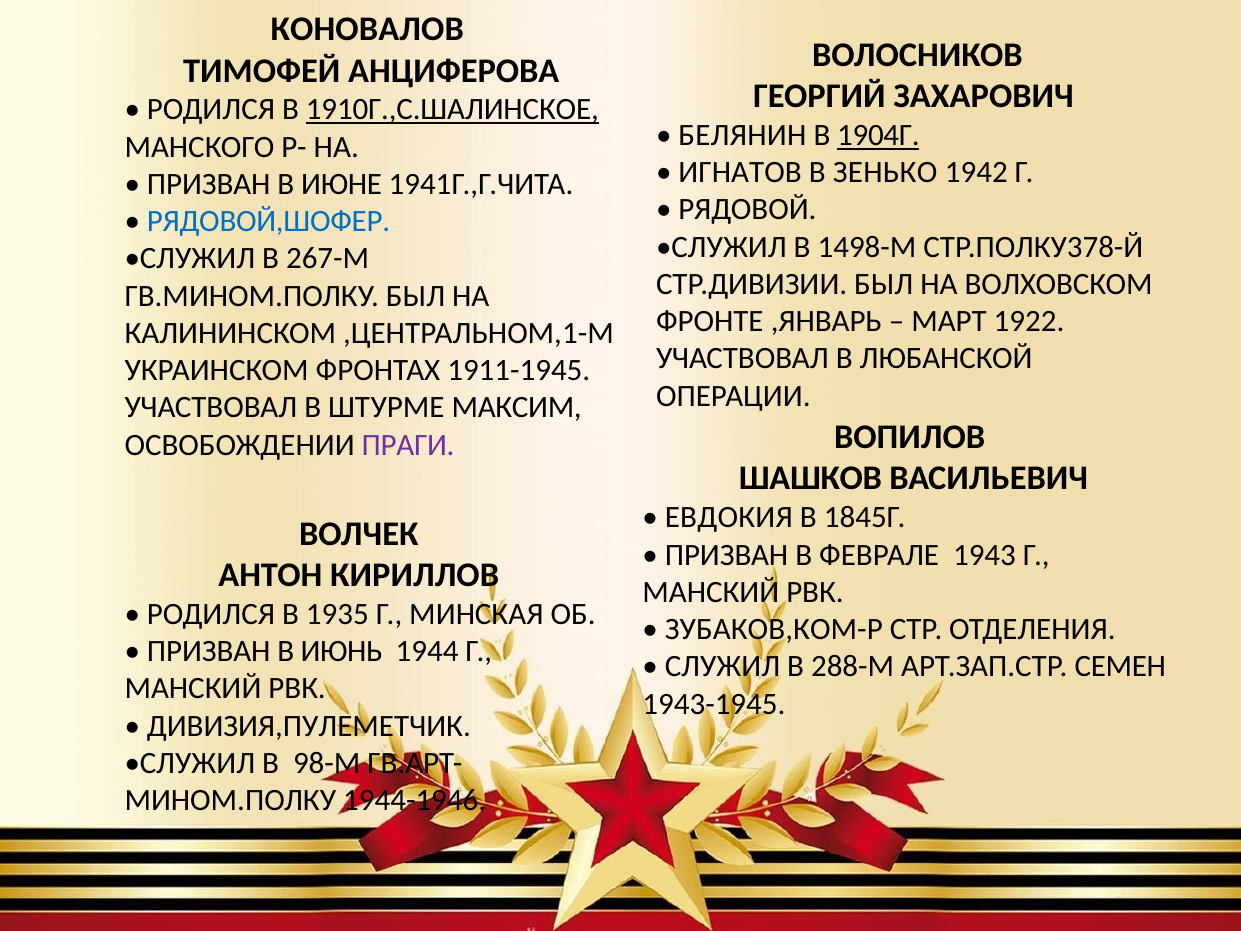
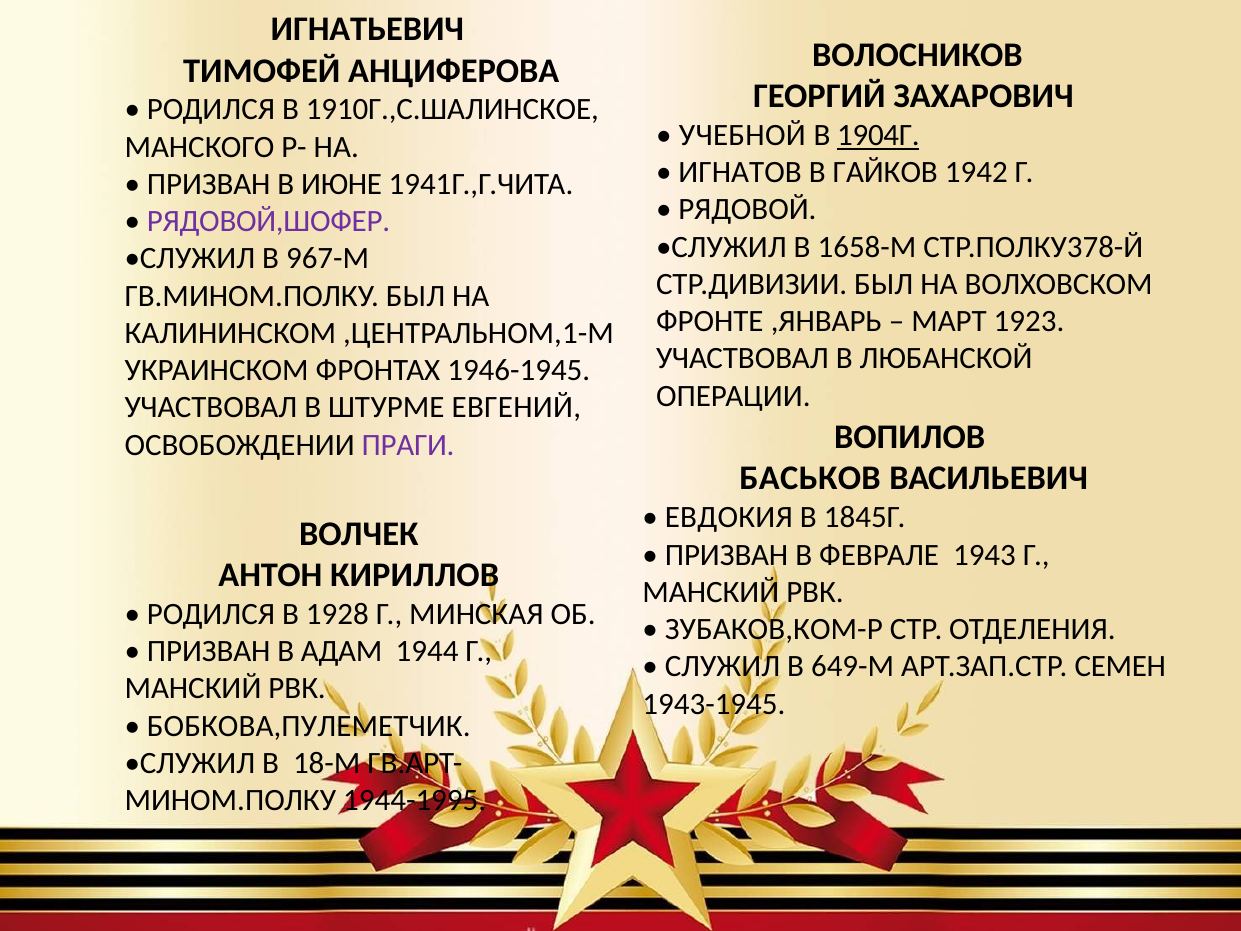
КОНОВАЛОВ: КОНОВАЛОВ -> ИГНАТЬЕВИЧ
1910Г.,С.ШАЛИНСКОЕ underline: present -> none
БЕЛЯНИН: БЕЛЯНИН -> УЧЕБНОЙ
ЗЕНЬКО: ЗЕНЬКО -> ГАЙКОВ
РЯДОВОЙ,ШОФЕР colour: blue -> purple
1498-М: 1498-М -> 1658-М
267-М: 267-М -> 967-М
1922: 1922 -> 1923
1911-1945: 1911-1945 -> 1946-1945
МАКСИМ: МАКСИМ -> ЕВГЕНИЙ
ШАШКОВ: ШАШКОВ -> БАСЬКОВ
1935: 1935 -> 1928
ИЮНЬ: ИЮНЬ -> АДАМ
288-М: 288-М -> 649-М
ДИВИЗИЯ,ПУЛЕМЕТЧИК: ДИВИЗИЯ,ПУЛЕМЕТЧИК -> БОБКОВА,ПУЛЕМЕТЧИК
98-М: 98-М -> 18-М
1944-1946: 1944-1946 -> 1944-1995
